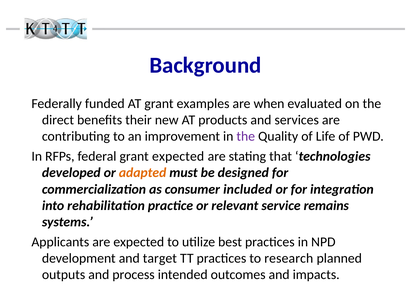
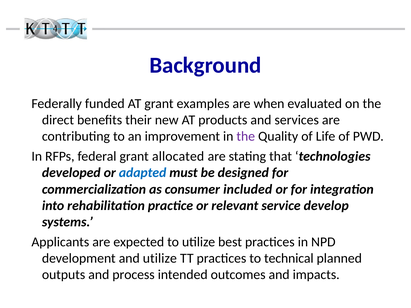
grant expected: expected -> allocated
adapted colour: orange -> blue
remains: remains -> develop
and target: target -> utilize
research: research -> technical
